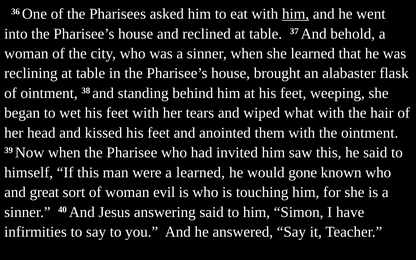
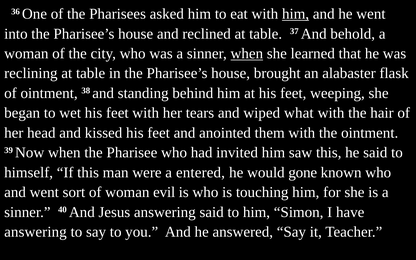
when at (247, 54) underline: none -> present
a learned: learned -> entered
and great: great -> went
infirmities at (36, 232): infirmities -> answering
